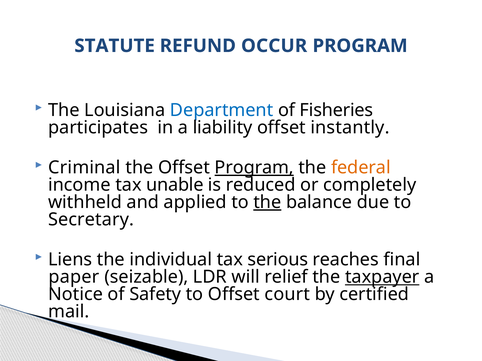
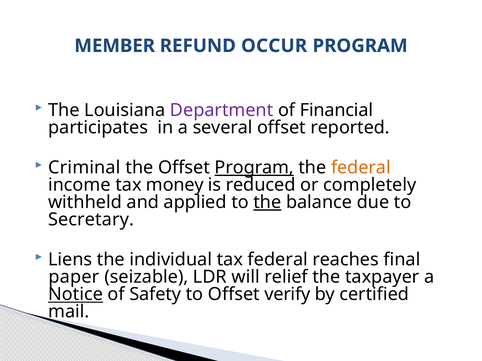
STATUTE: STATUTE -> MEMBER
Department colour: blue -> purple
Fisheries: Fisheries -> Financial
liability: liability -> several
instantly: instantly -> reported
unable: unable -> money
tax serious: serious -> federal
taxpayer underline: present -> none
Notice underline: none -> present
court: court -> verify
